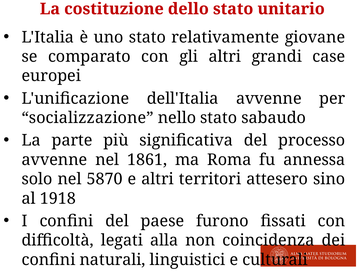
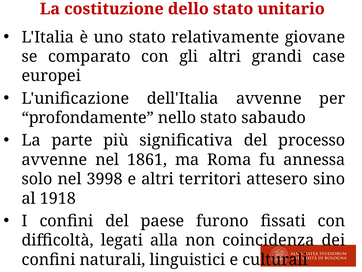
socializzazione: socializzazione -> profondamente
5870: 5870 -> 3998
